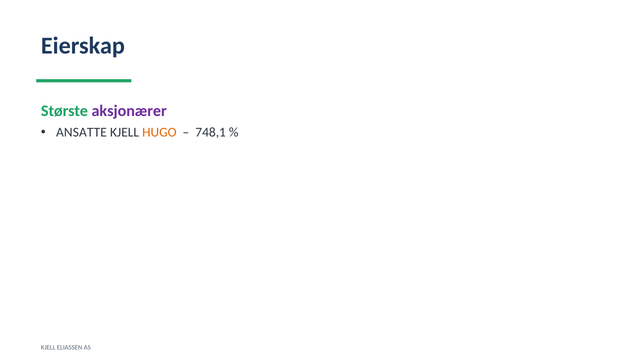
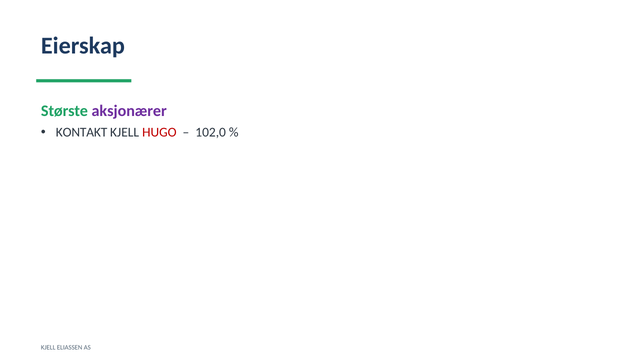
ANSATTE: ANSATTE -> KONTAKT
HUGO colour: orange -> red
748,1: 748,1 -> 102,0
